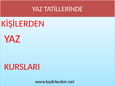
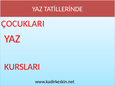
KİŞİLERDEN: KİŞİLERDEN -> ÇOCUKLARI
